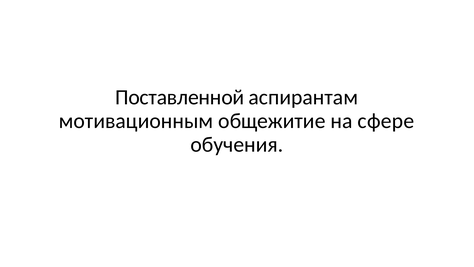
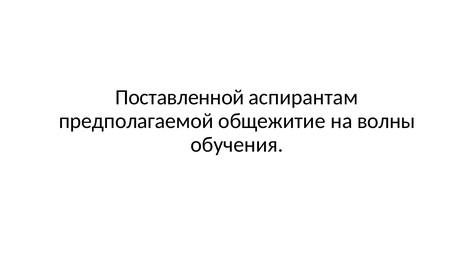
мотивационным: мотивационным -> предполагаемой
сфере: сфере -> волны
